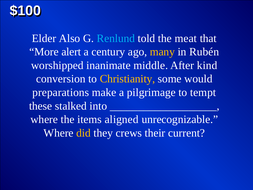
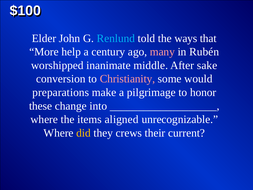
Also: Also -> John
meat: meat -> ways
alert: alert -> help
many colour: yellow -> pink
kind: kind -> sake
Christianity colour: yellow -> pink
tempt: tempt -> honor
stalked: stalked -> change
